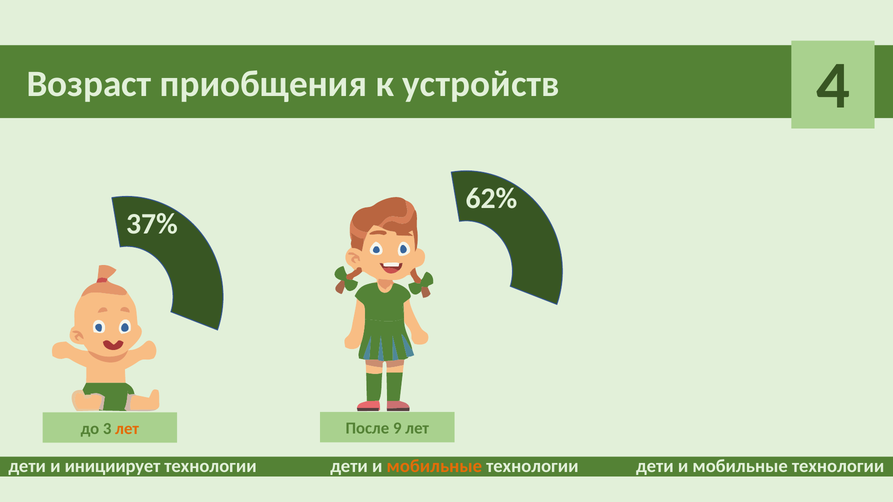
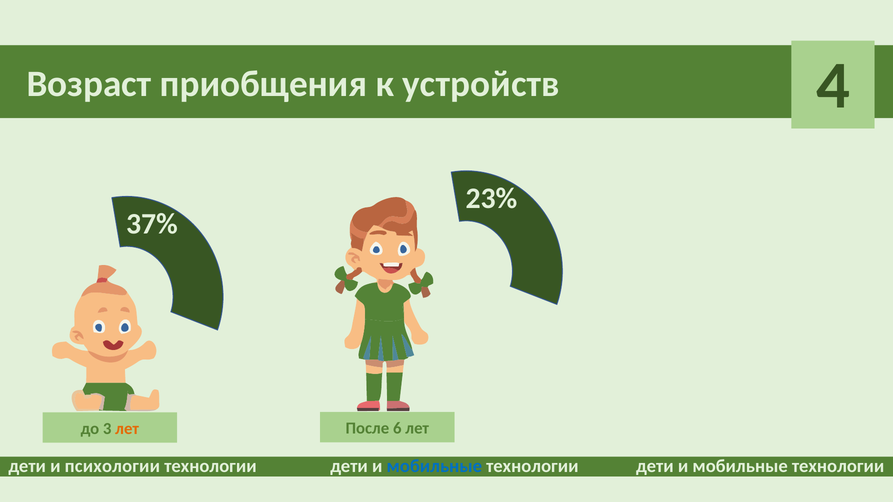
62%: 62% -> 23%
9: 9 -> 6
инициирует: инициирует -> психологии
мобильные at (434, 466) colour: orange -> blue
